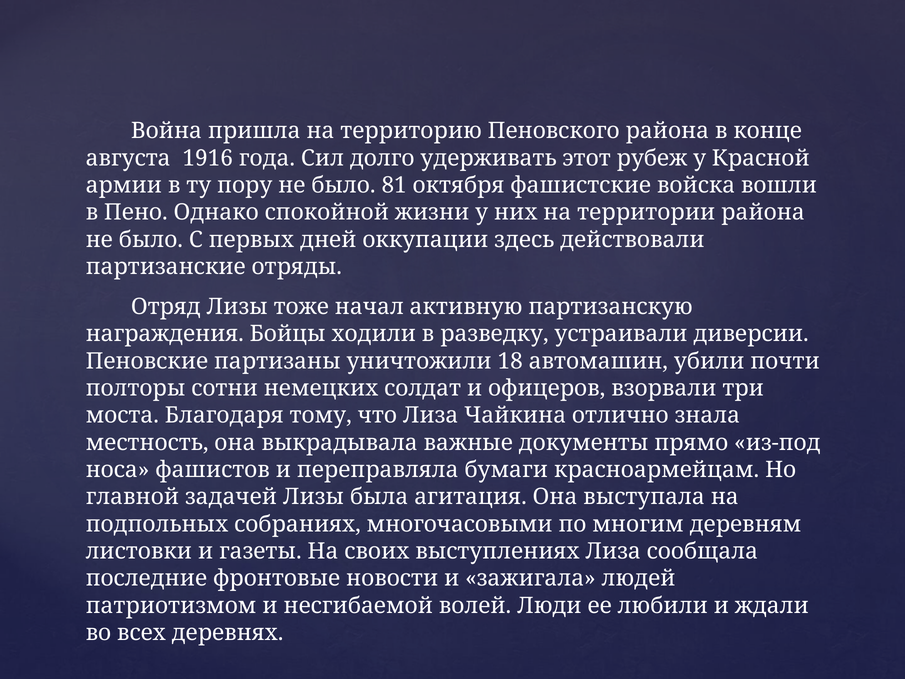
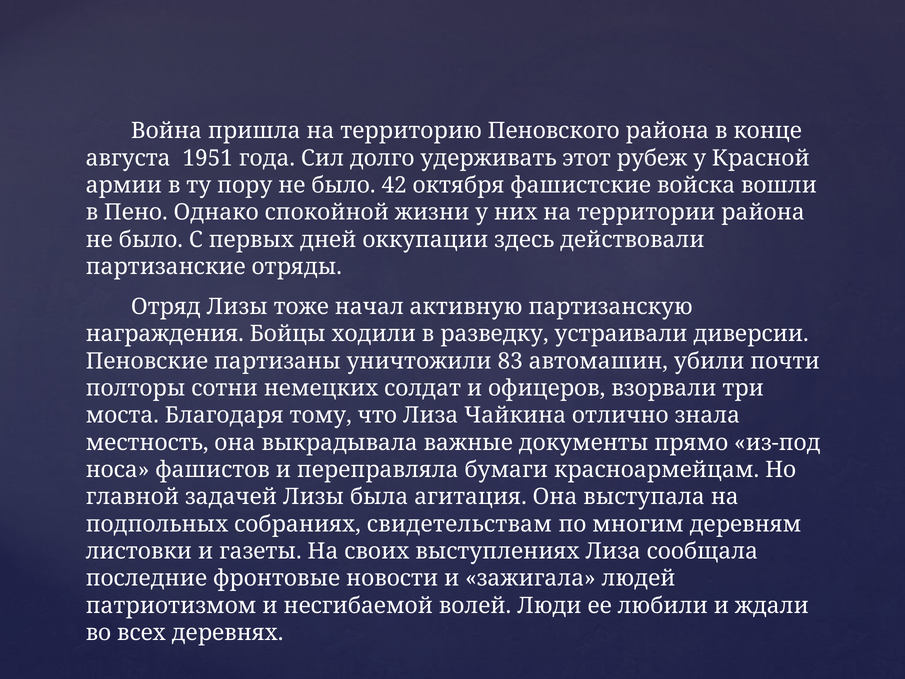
1916: 1916 -> 1951
81: 81 -> 42
18: 18 -> 83
многочасовыми: многочасовыми -> свидетельствам
